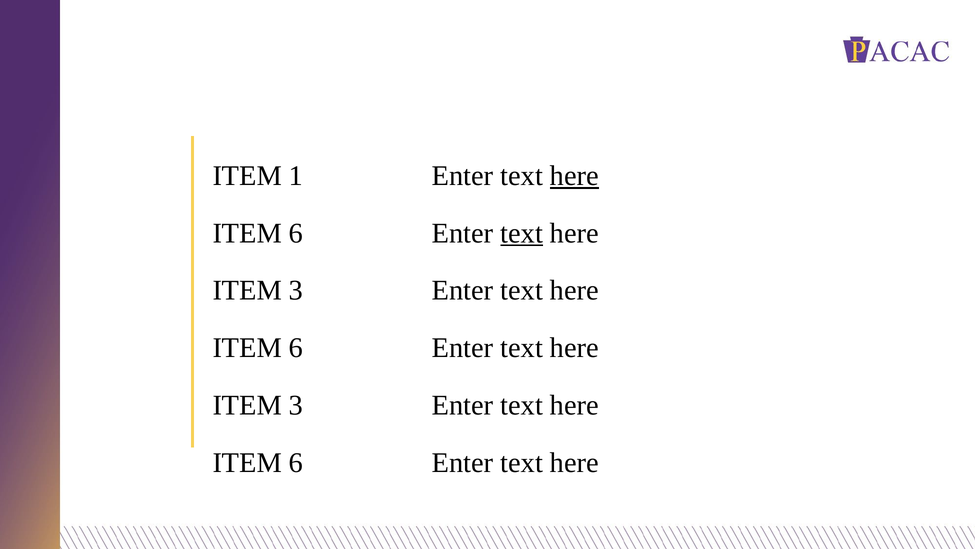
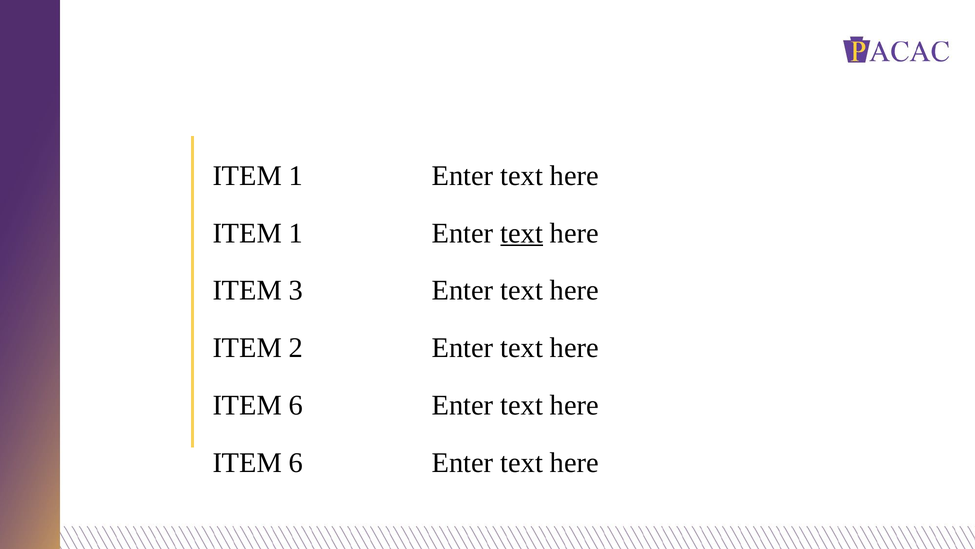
here at (574, 176) underline: present -> none
6 at (296, 233): 6 -> 1
6 at (296, 348): 6 -> 2
3 at (296, 405): 3 -> 6
